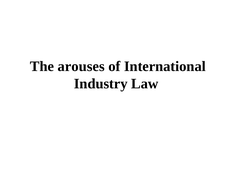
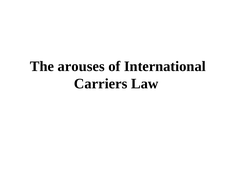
Industry: Industry -> Carriers
